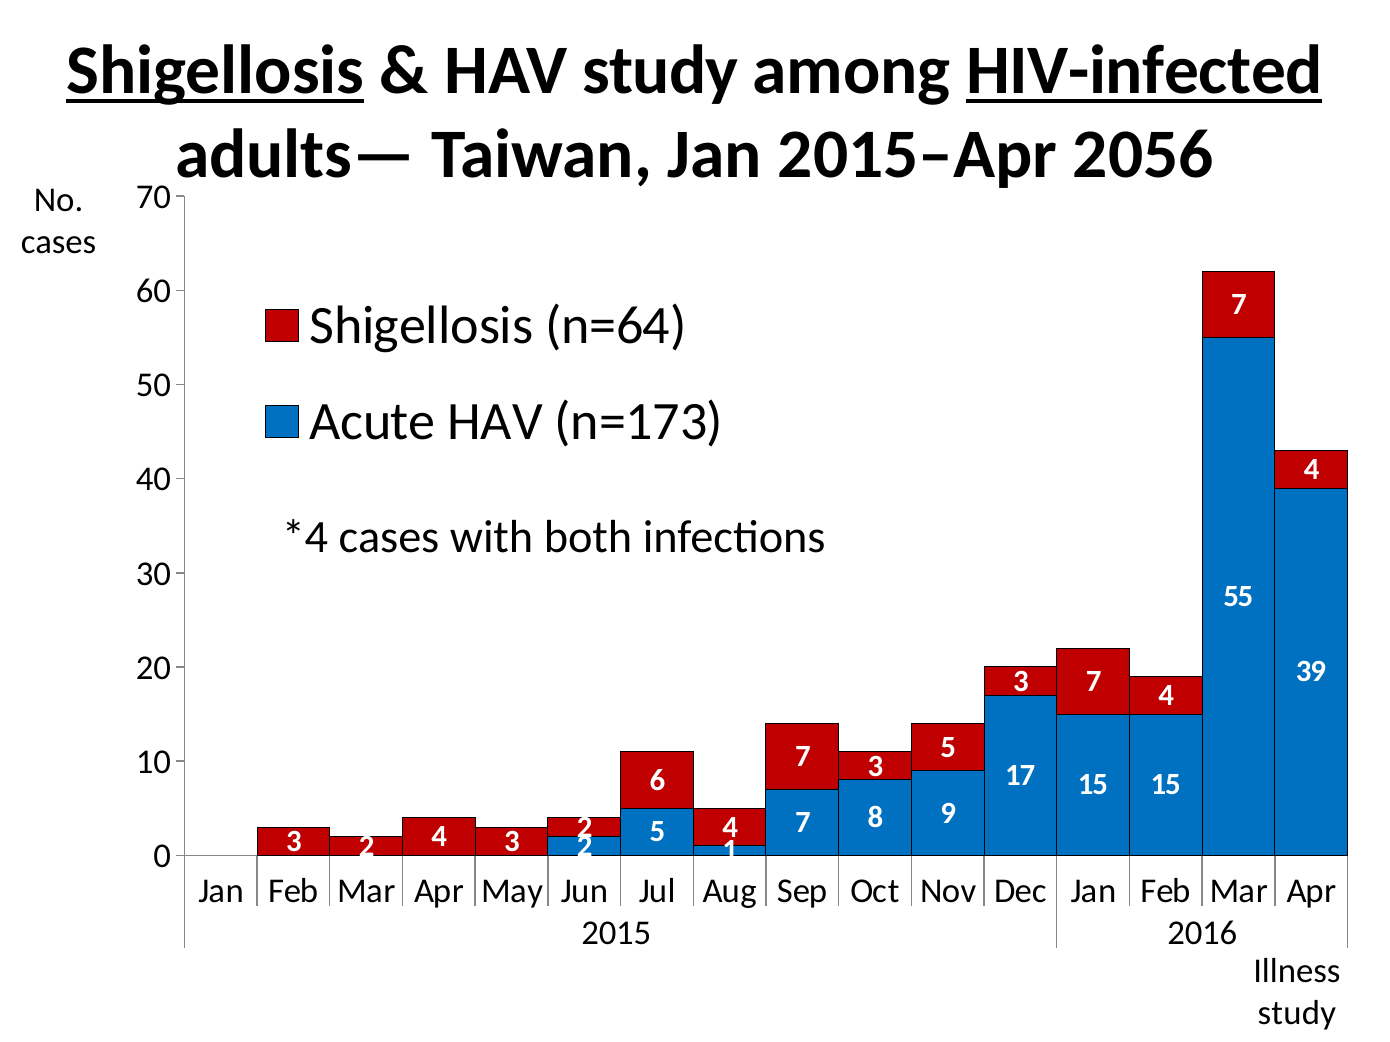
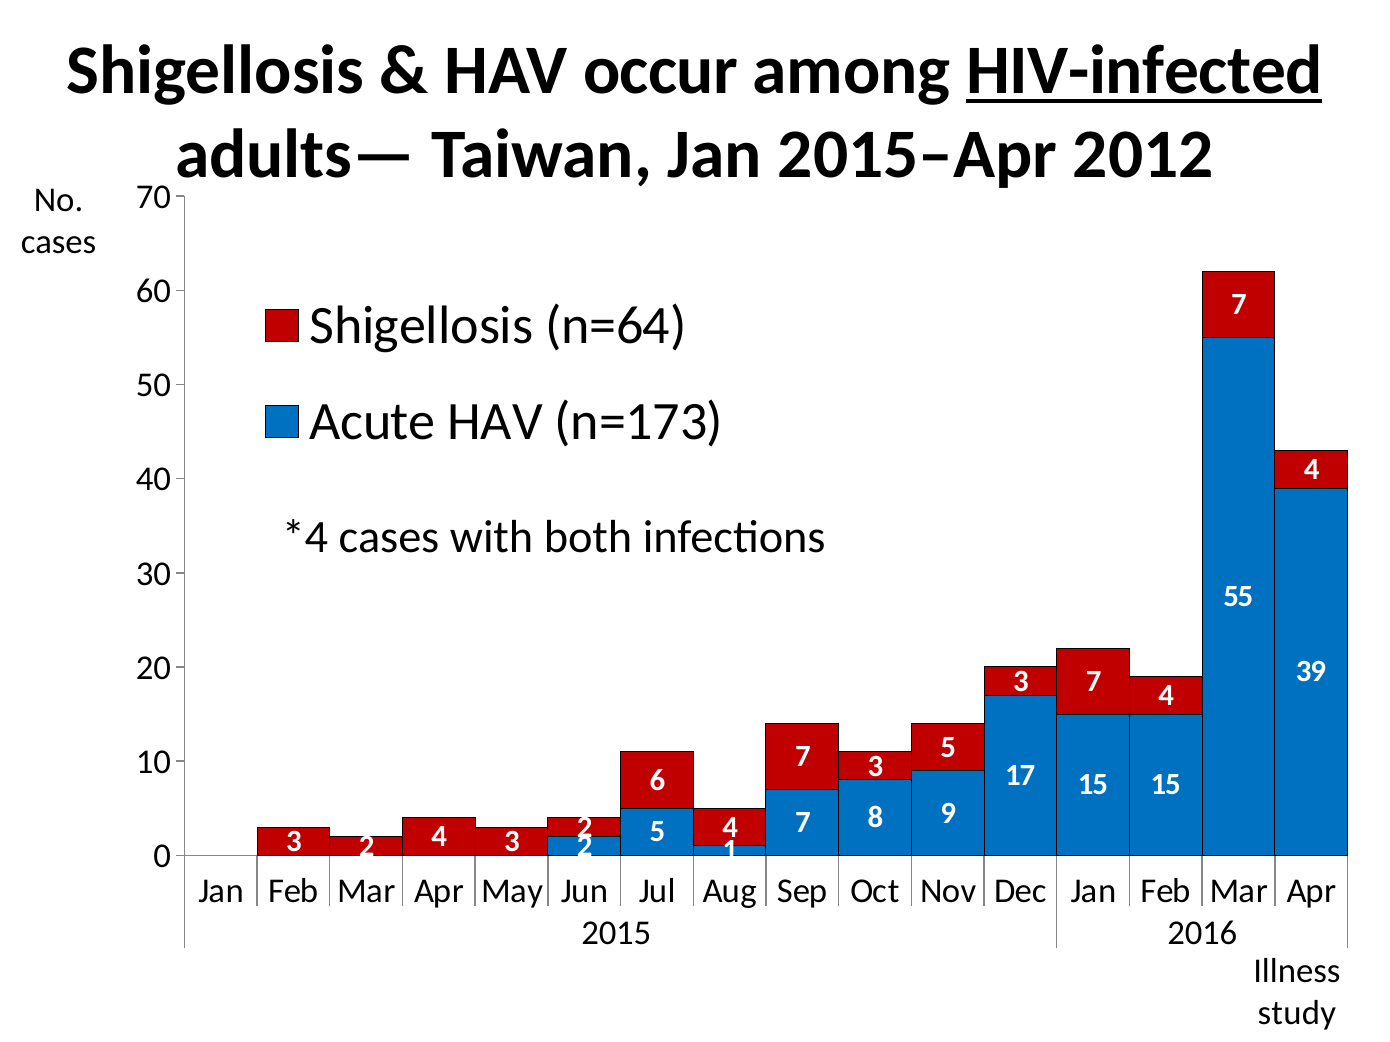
Shigellosis at (215, 71) underline: present -> none
HAV study: study -> occur
2056: 2056 -> 2012
